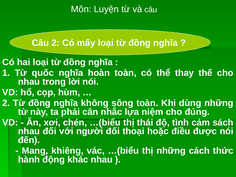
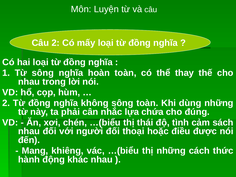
Từ quốc: quốc -> sông
niệm: niệm -> chứa
